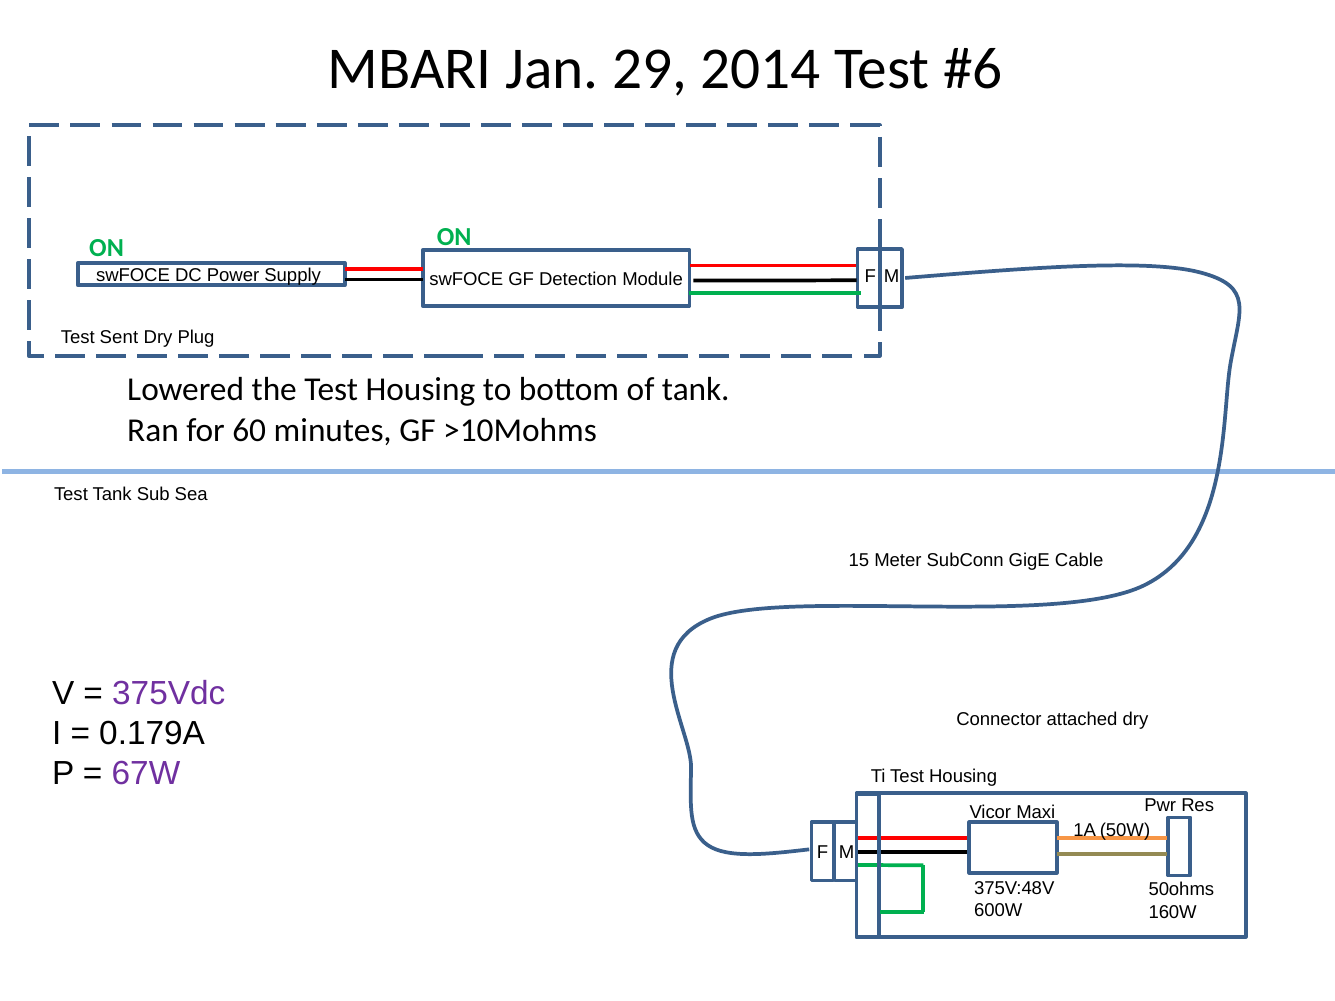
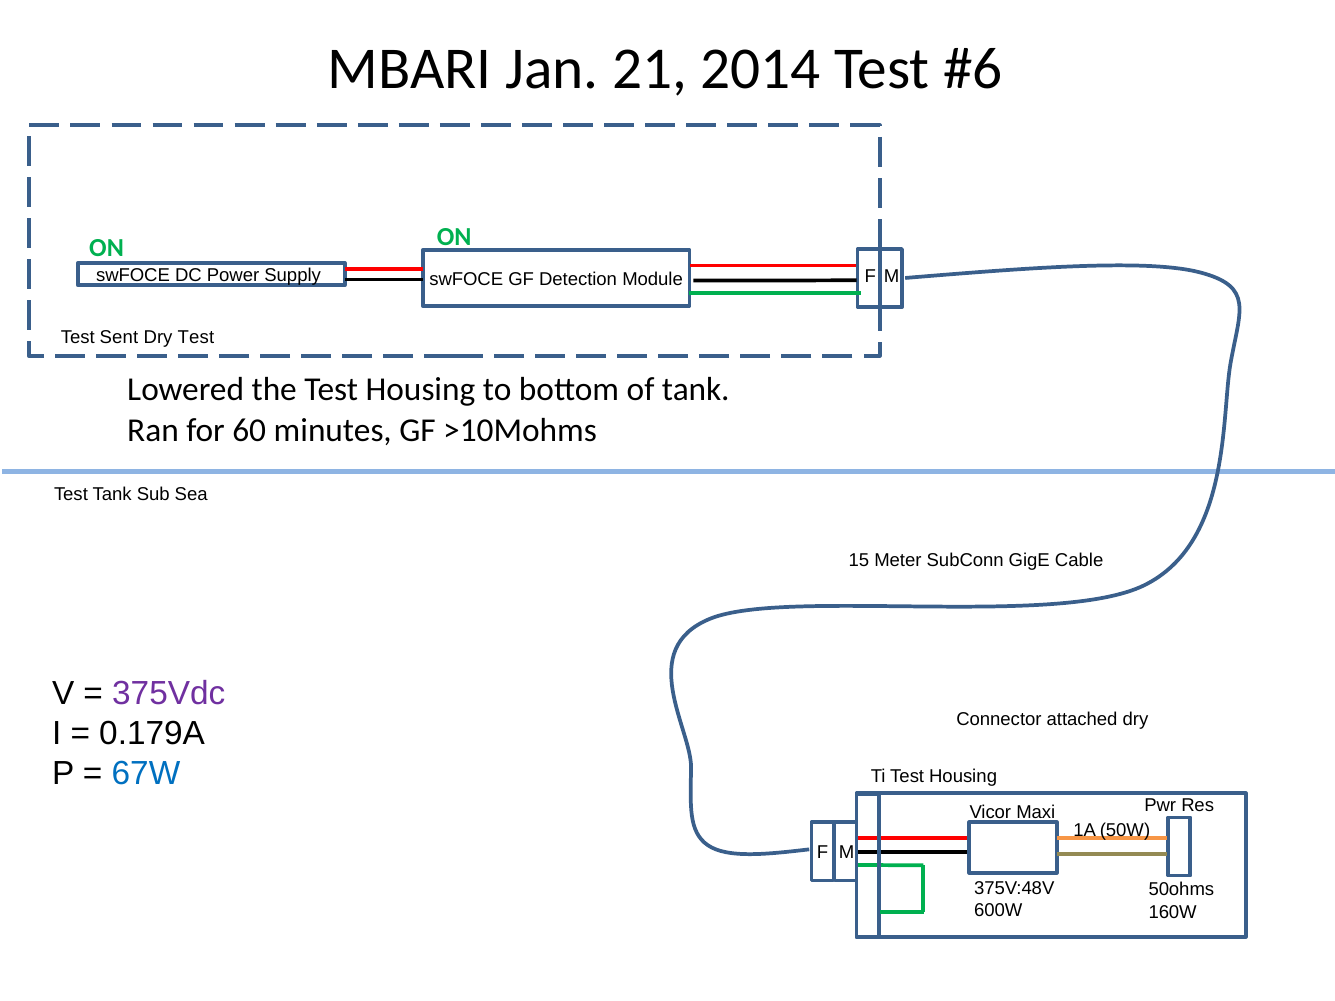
29: 29 -> 21
Dry Plug: Plug -> Test
67W colour: purple -> blue
